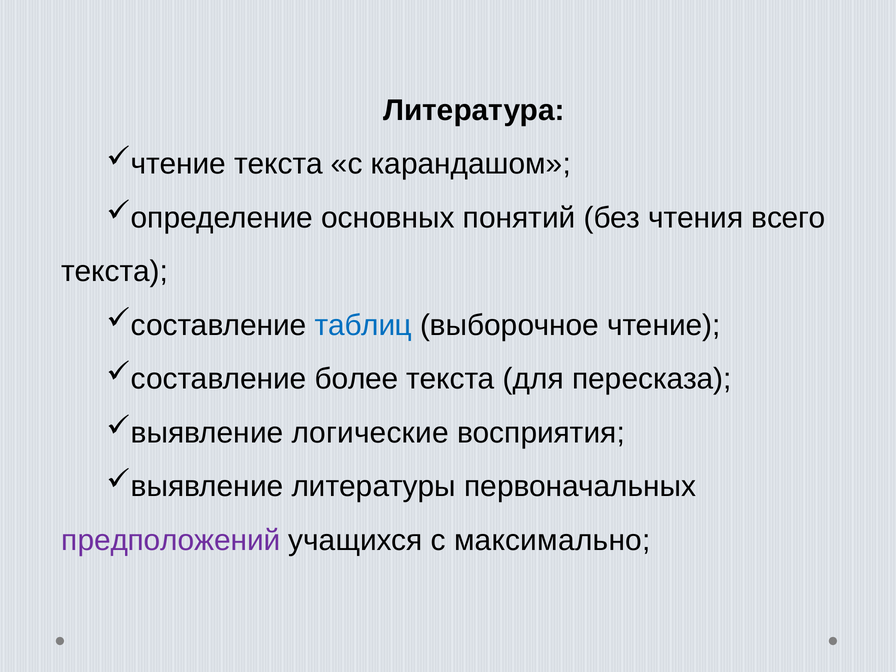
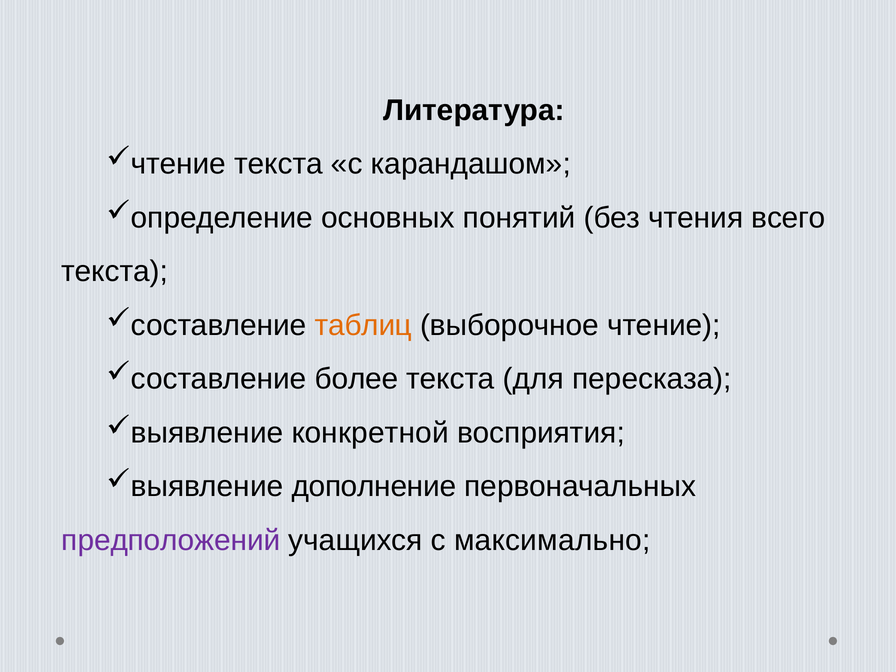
таблиц colour: blue -> orange
логические: логические -> конкретной
литературы: литературы -> дополнение
